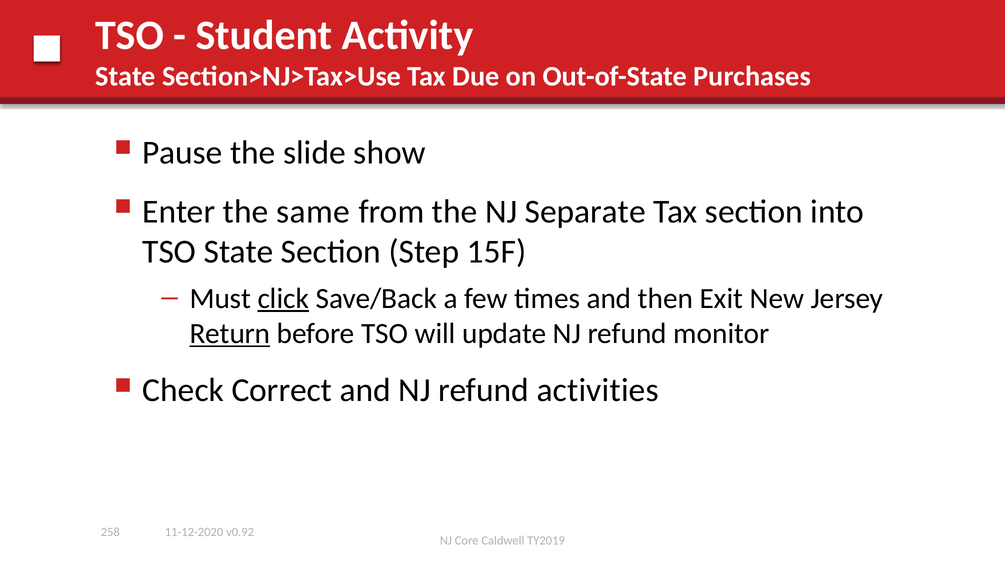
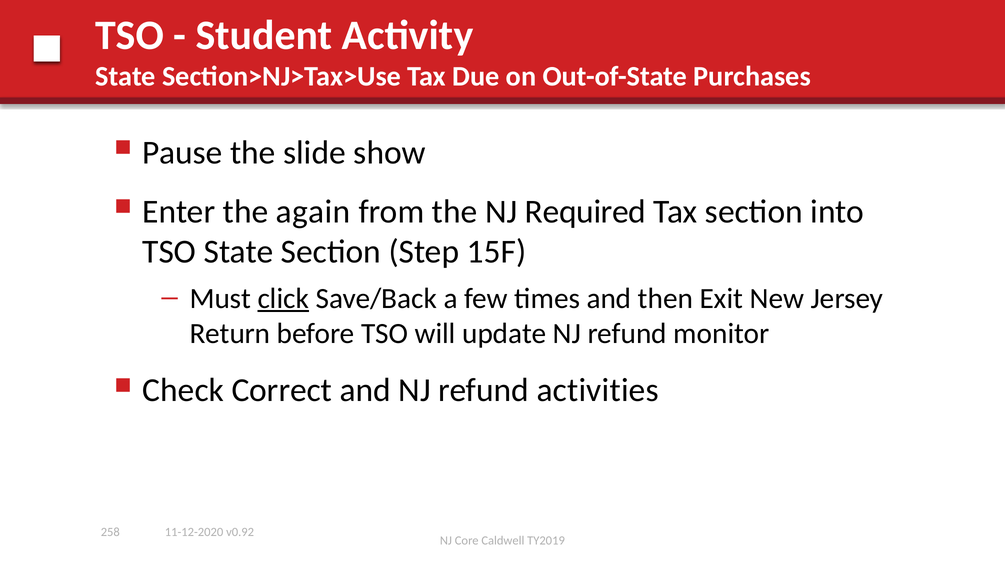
same: same -> again
Separate: Separate -> Required
Return underline: present -> none
